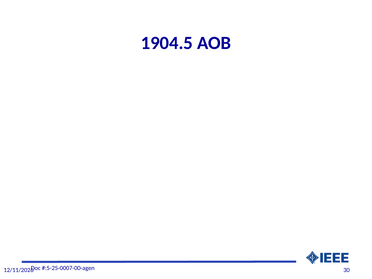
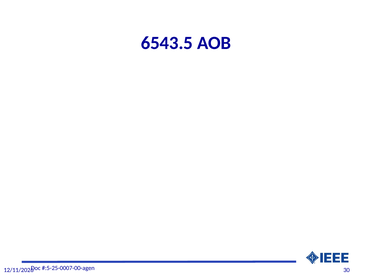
1904.5: 1904.5 -> 6543.5
